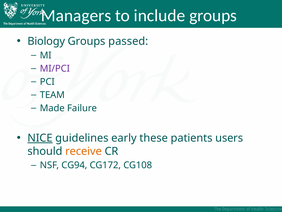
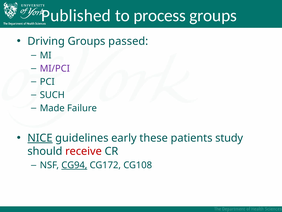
Managers: Managers -> Published
include: include -> process
Biology: Biology -> Driving
TEAM: TEAM -> SUCH
users: users -> study
receive colour: orange -> red
CG94 underline: none -> present
